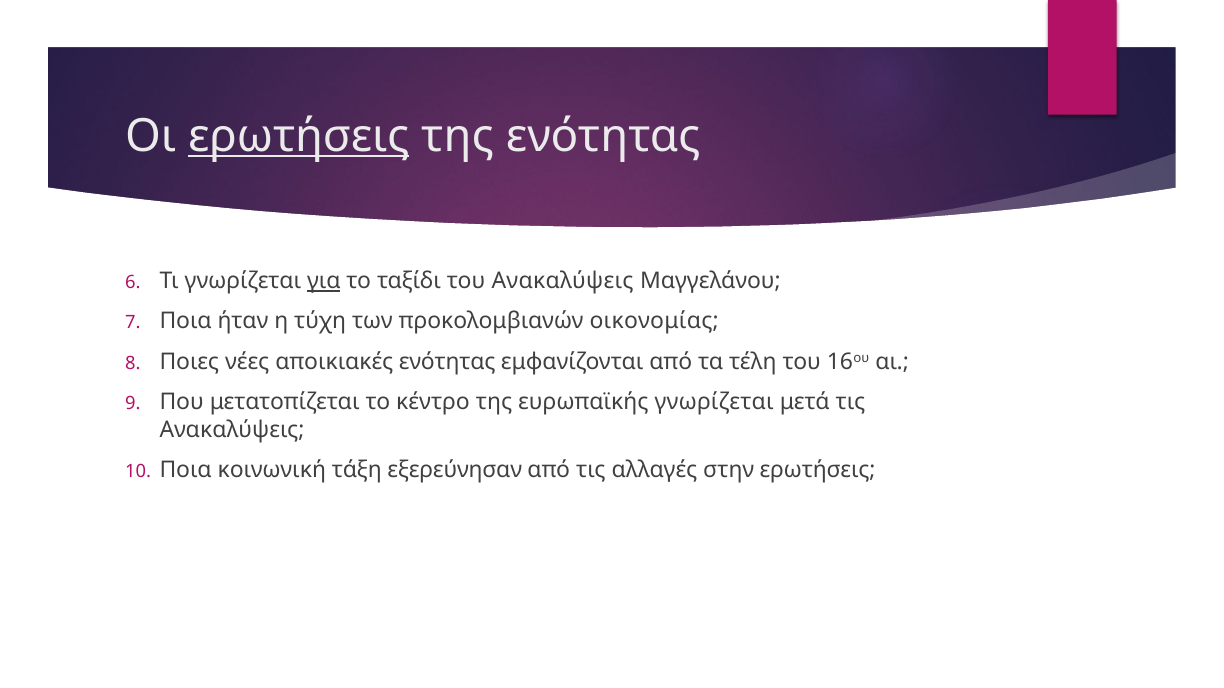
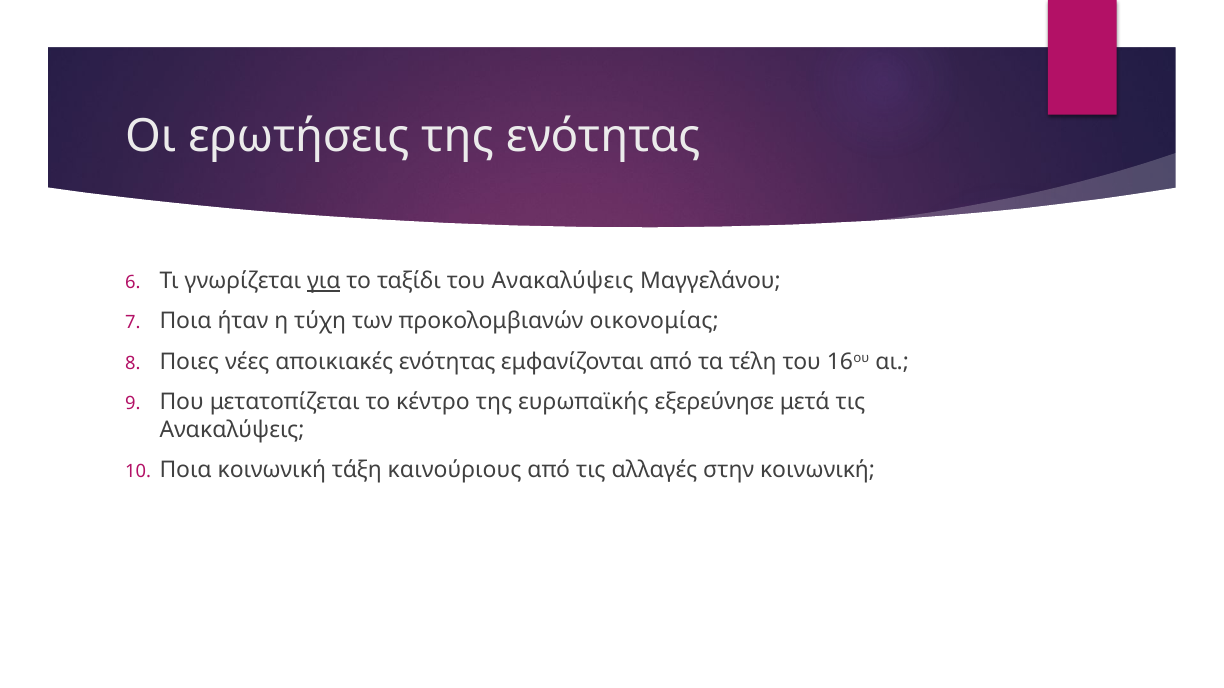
ερωτήσεις at (299, 136) underline: present -> none
ευρωπαϊκής γνωρίζεται: γνωρίζεται -> εξερεύνησε
εξερεύνησαν: εξερεύνησαν -> καινούριους
στην ερωτήσεις: ερωτήσεις -> κοινωνική
